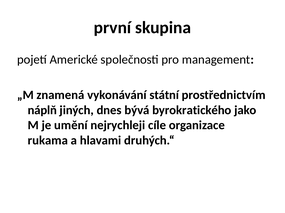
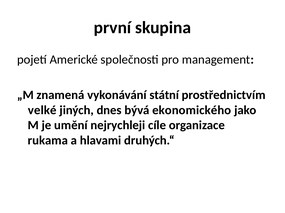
náplň: náplň -> velké
byrokratického: byrokratického -> ekonomického
